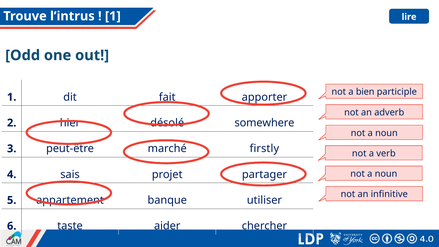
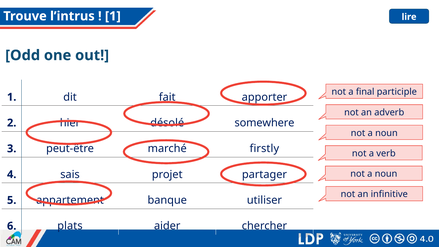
bien: bien -> final
taste: taste -> plats
